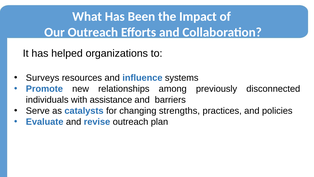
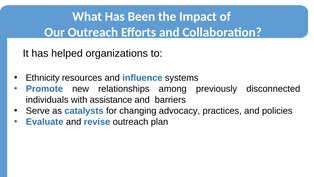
Surveys: Surveys -> Ethnicity
strengths: strengths -> advocacy
